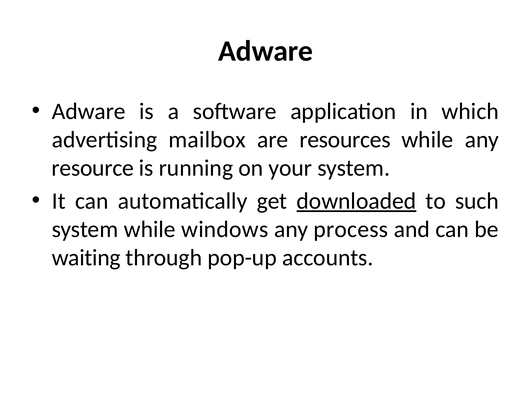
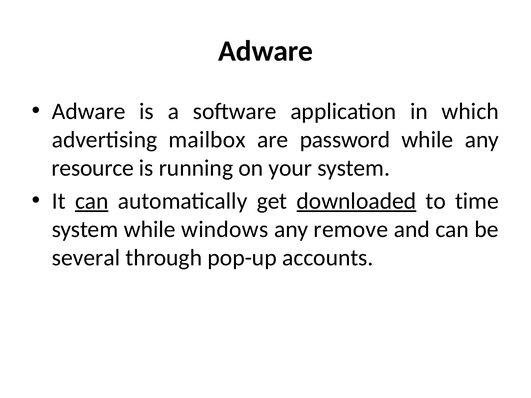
resources: resources -> password
can at (92, 201) underline: none -> present
such: such -> time
process: process -> remove
waiting: waiting -> several
